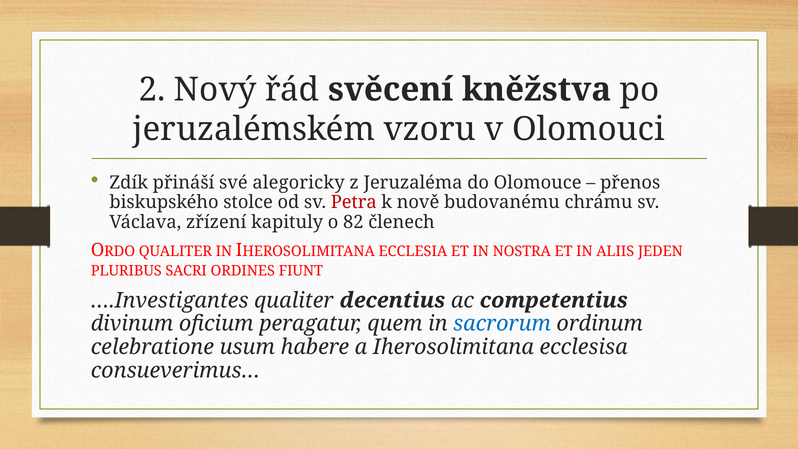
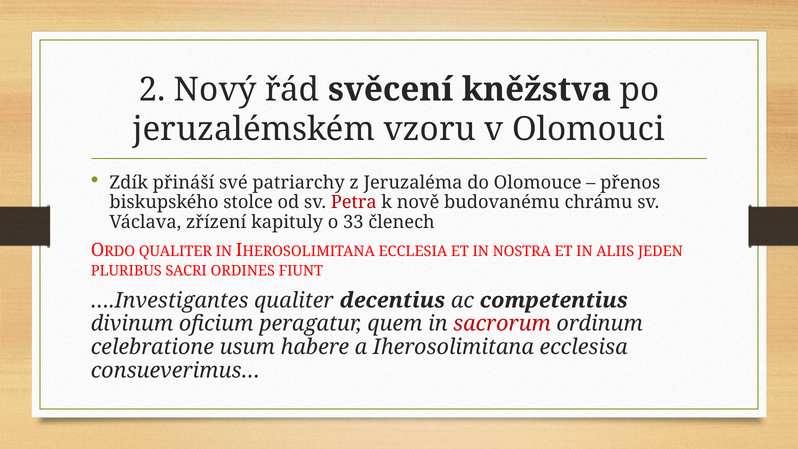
alegoricky: alegoricky -> patriarchy
82: 82 -> 33
sacrorum colour: blue -> red
